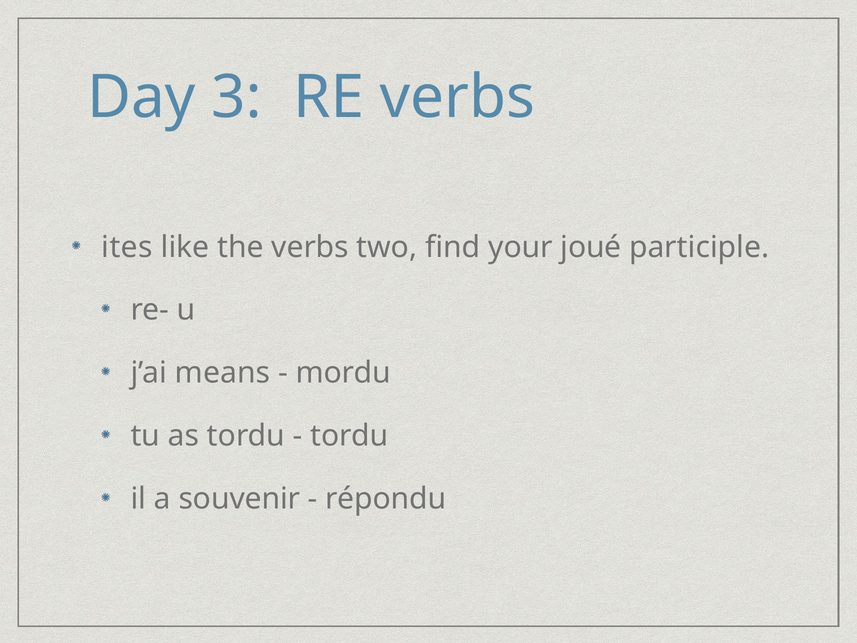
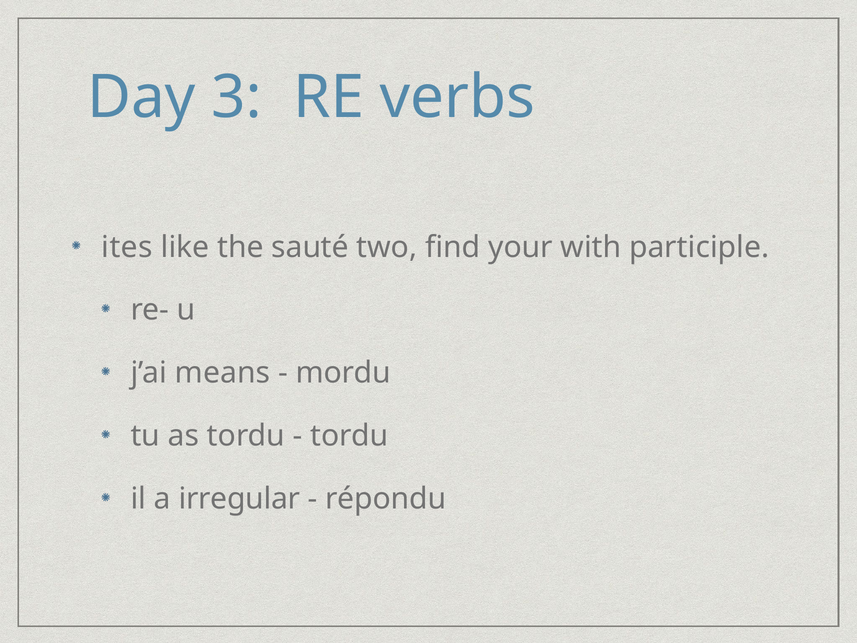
the verbs: verbs -> sauté
joué: joué -> with
souvenir: souvenir -> irregular
